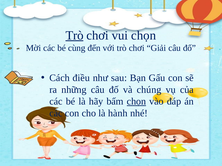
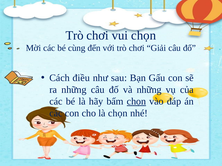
Trò at (74, 35) underline: present -> none
và chúng: chúng -> những
là hành: hành -> chọn
